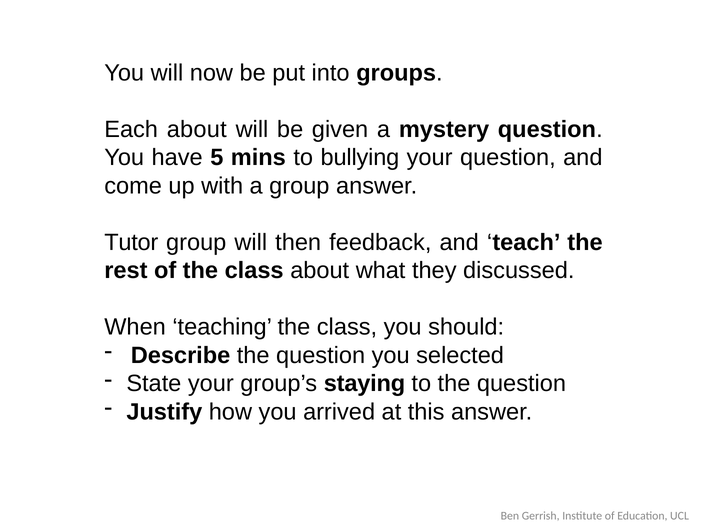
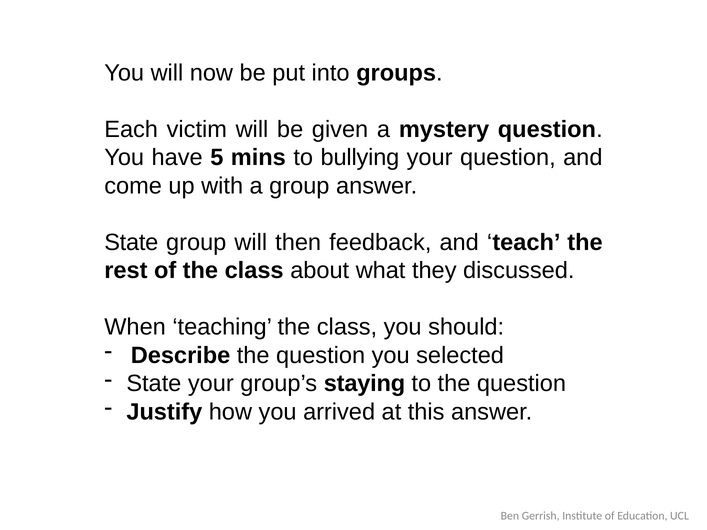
Each about: about -> victim
Tutor at (131, 242): Tutor -> State
